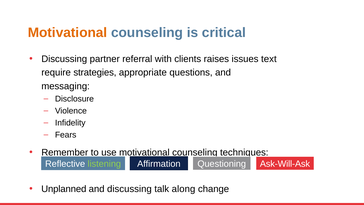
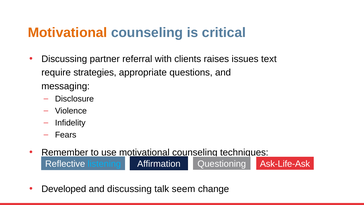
listening colour: light green -> light blue
Ask-Will-Ask: Ask-Will-Ask -> Ask-Life-Ask
Unplanned: Unplanned -> Developed
along: along -> seem
